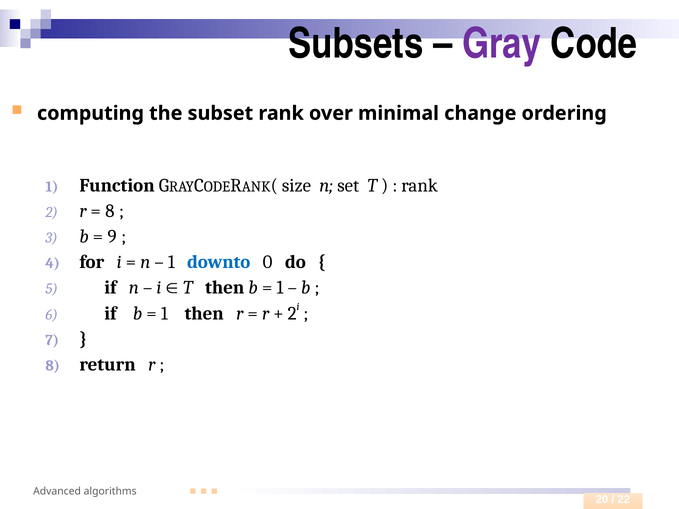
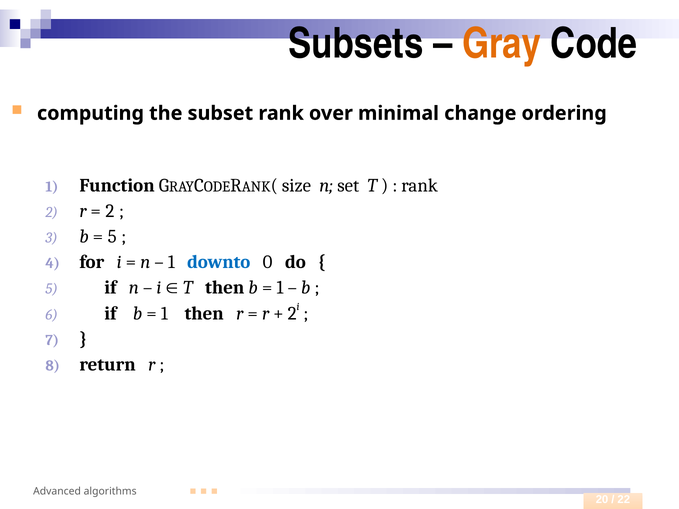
Gray colour: purple -> orange
8 at (110, 211): 8 -> 2
9 at (112, 237): 9 -> 5
